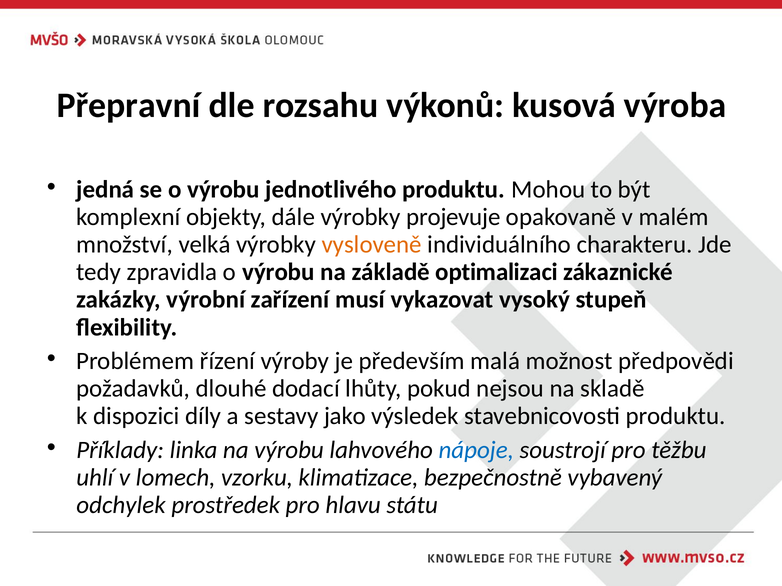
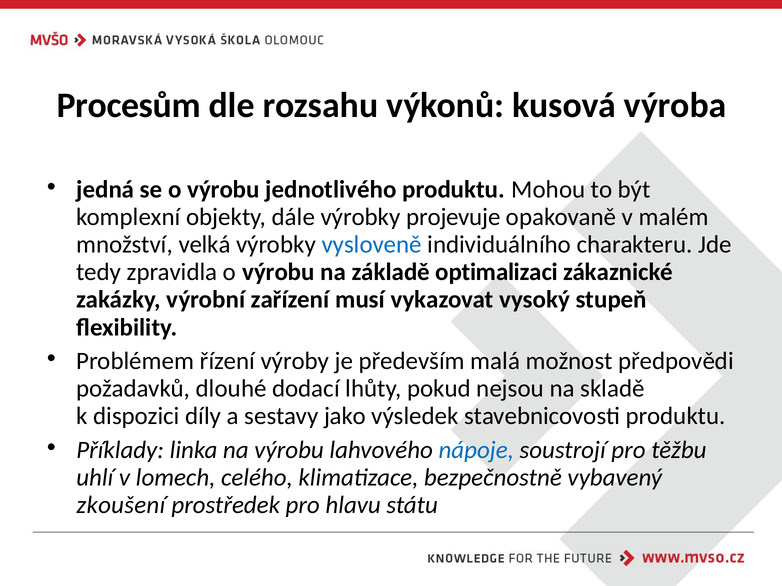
Přepravní: Přepravní -> Procesům
vysloveně colour: orange -> blue
vzorku: vzorku -> celého
odchylek: odchylek -> zkoušení
